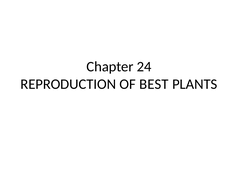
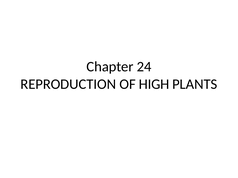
BEST: BEST -> HIGH
